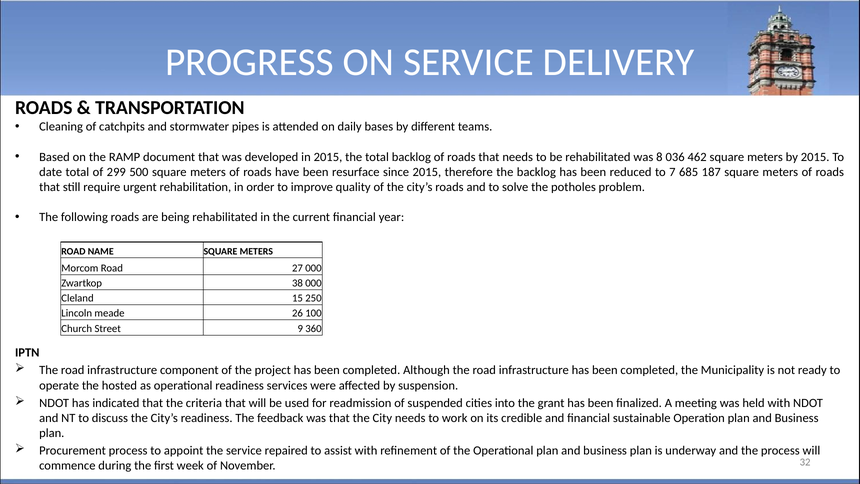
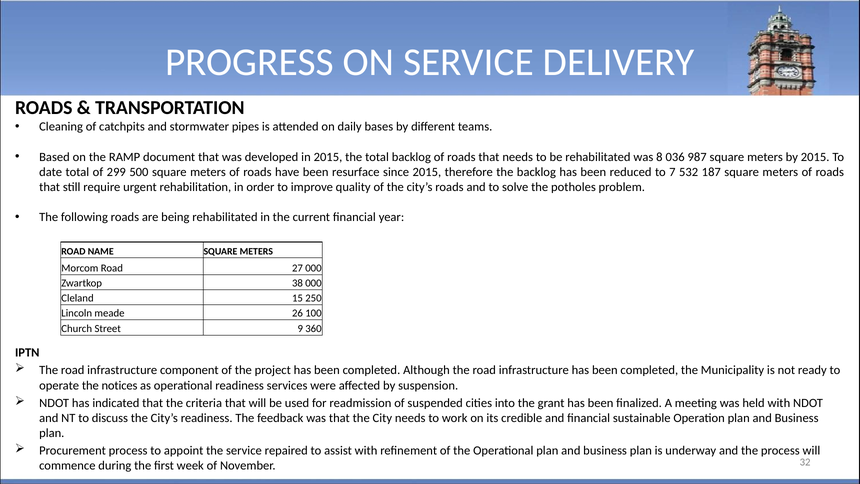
462: 462 -> 987
685: 685 -> 532
hosted: hosted -> notices
